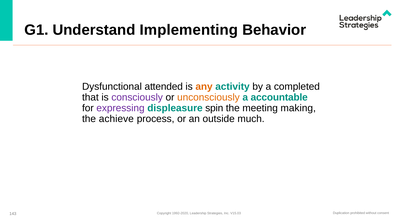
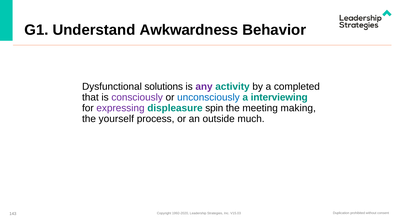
Implementing: Implementing -> Awkwardness
attended: attended -> solutions
any colour: orange -> purple
unconsciously colour: orange -> blue
accountable: accountable -> interviewing
achieve: achieve -> yourself
